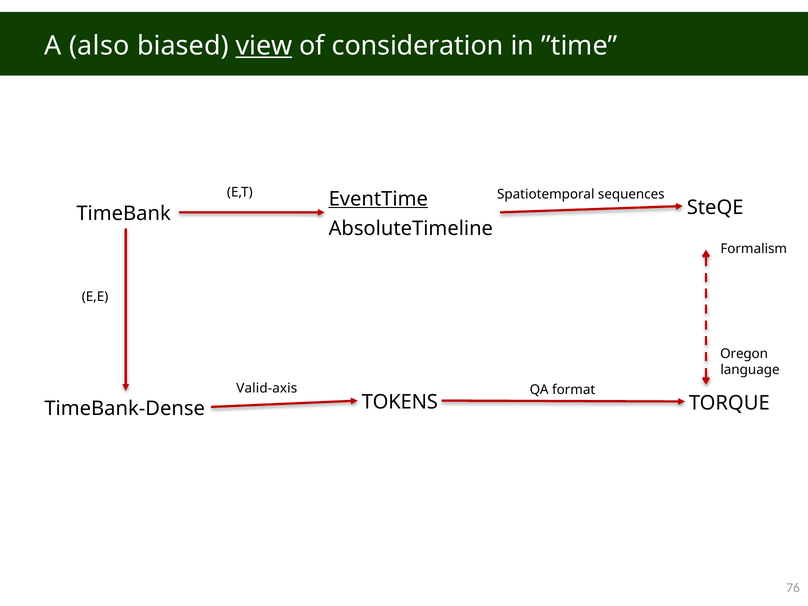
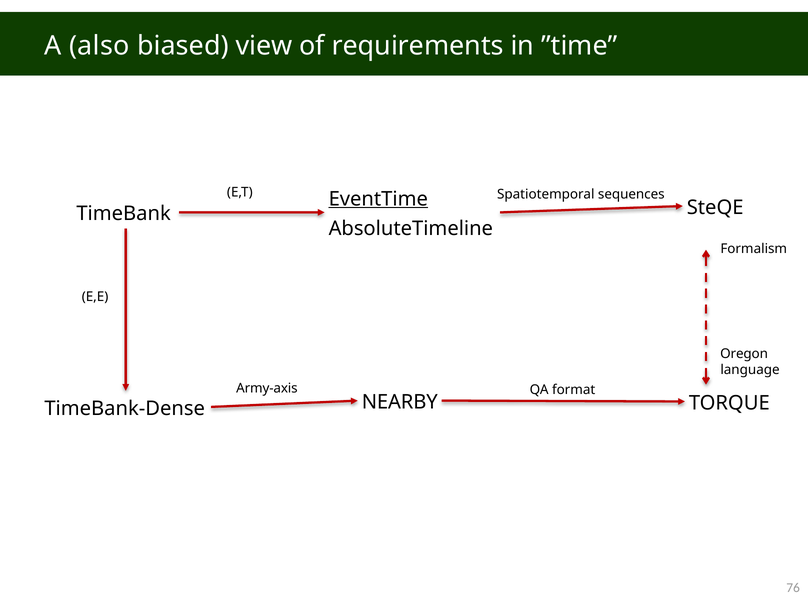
view underline: present -> none
consideration: consideration -> requirements
Valid-axis: Valid-axis -> Army-axis
TOKENS: TOKENS -> NEARBY
